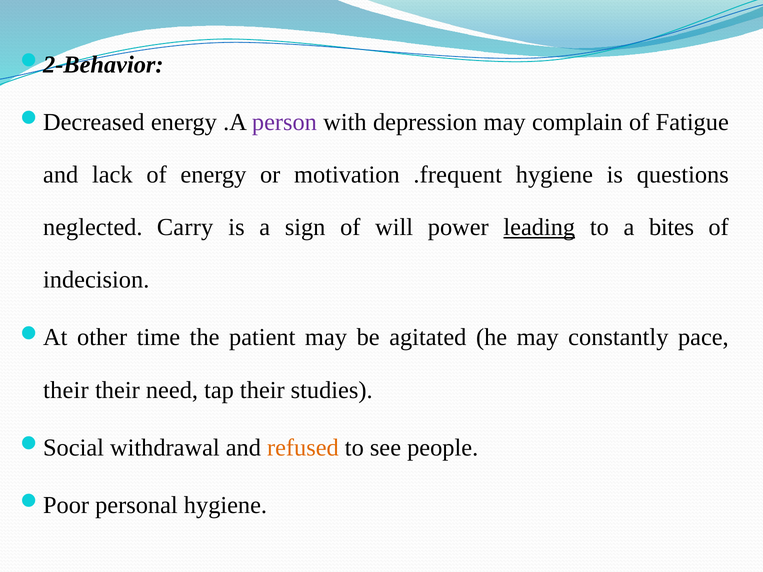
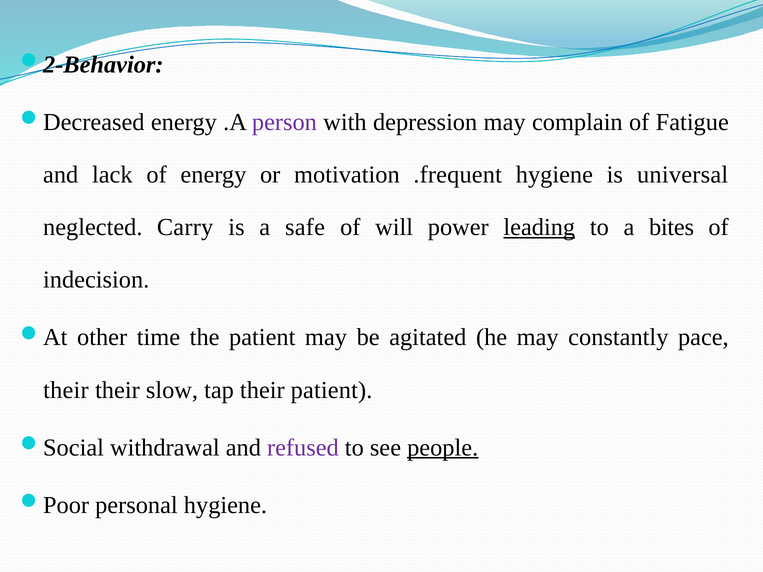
questions: questions -> universal
sign: sign -> safe
need: need -> slow
their studies: studies -> patient
refused colour: orange -> purple
people underline: none -> present
